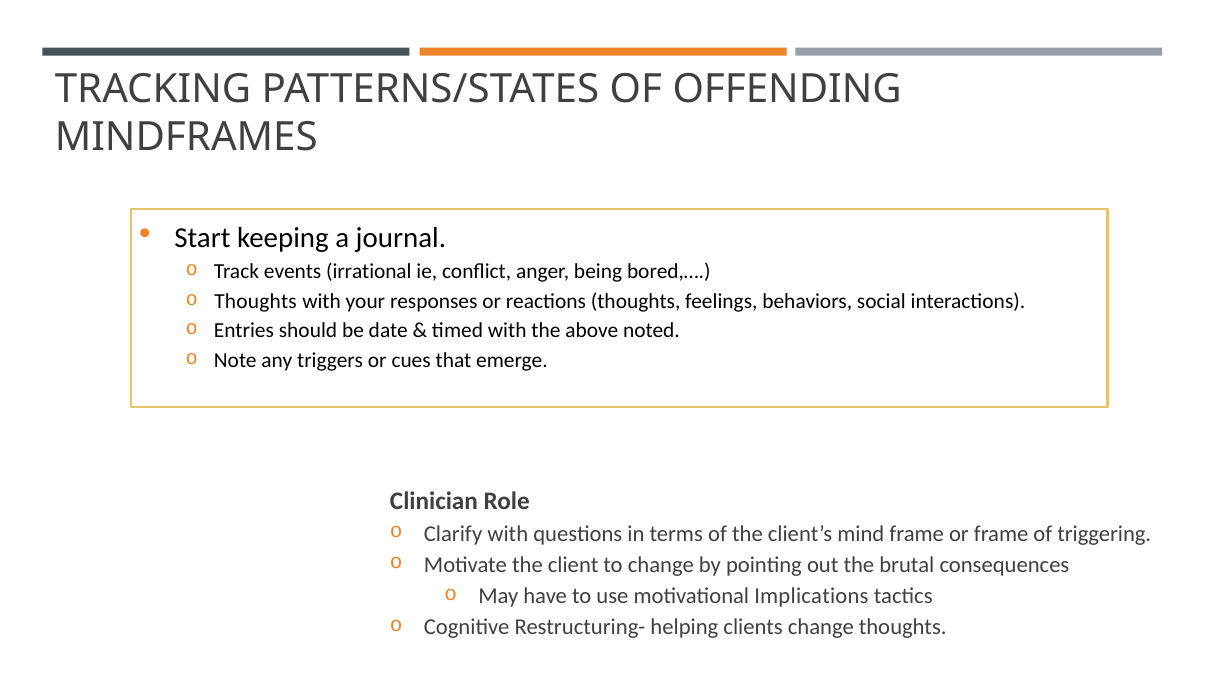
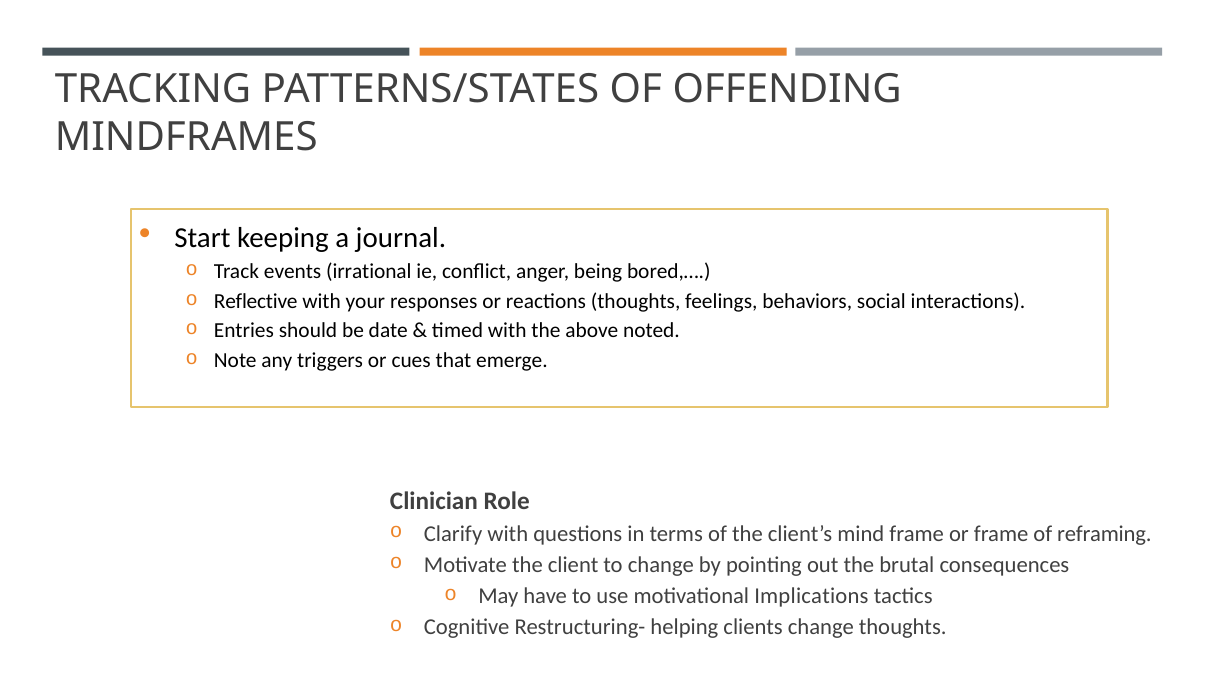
Thoughts at (256, 302): Thoughts -> Reflective
triggering: triggering -> reframing
